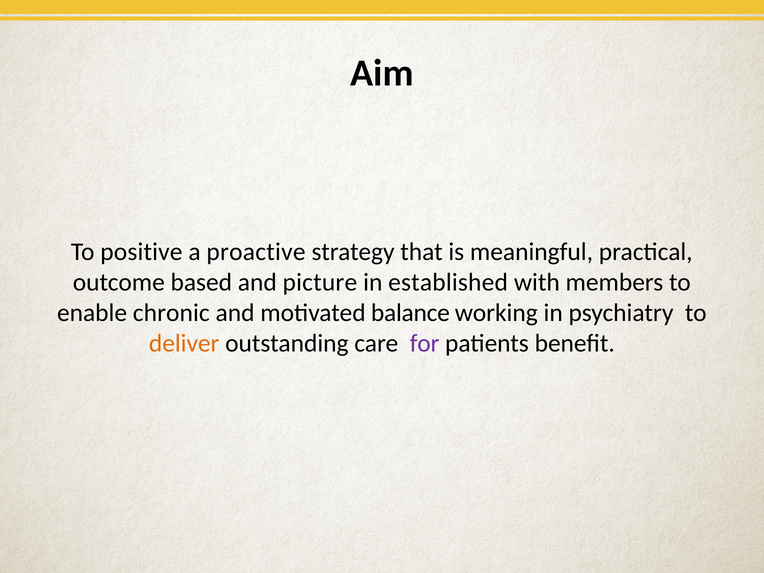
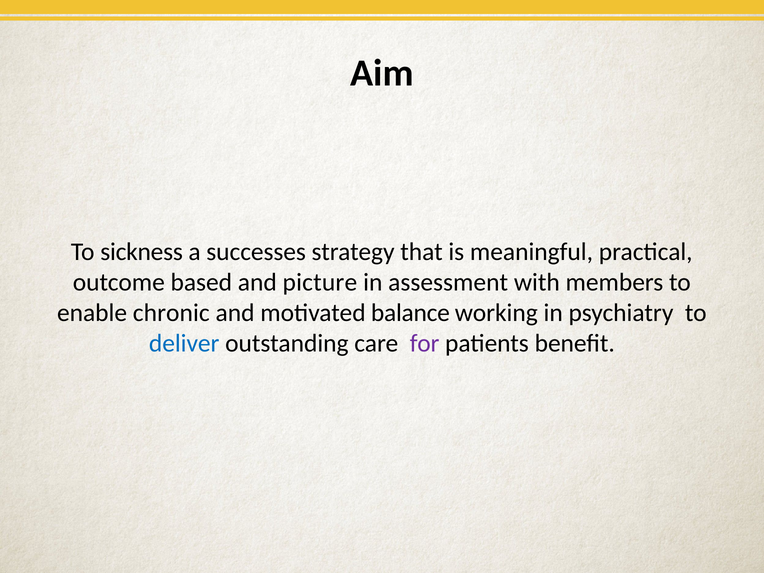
positive: positive -> sickness
proactive: proactive -> successes
established: established -> assessment
deliver colour: orange -> blue
